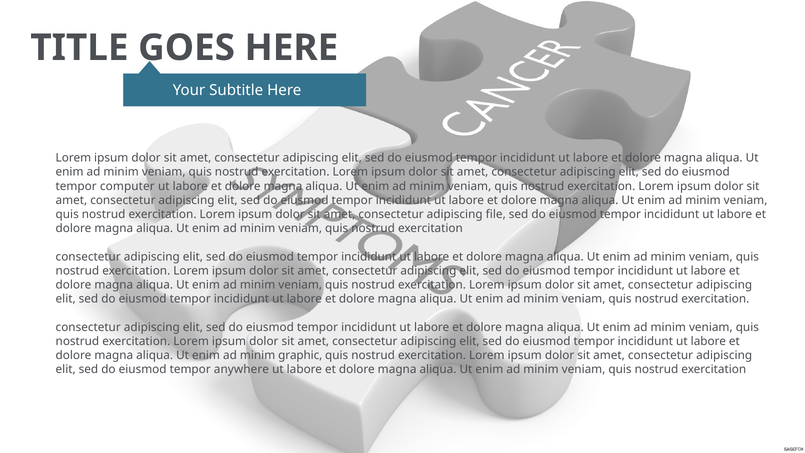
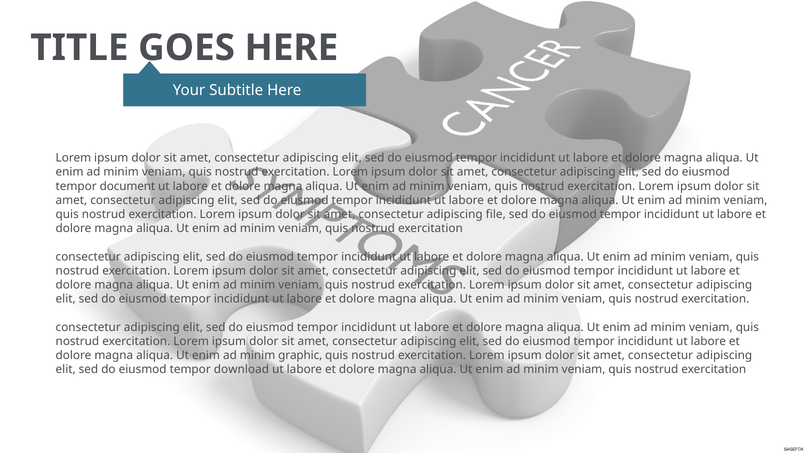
computer: computer -> document
anywhere: anywhere -> download
